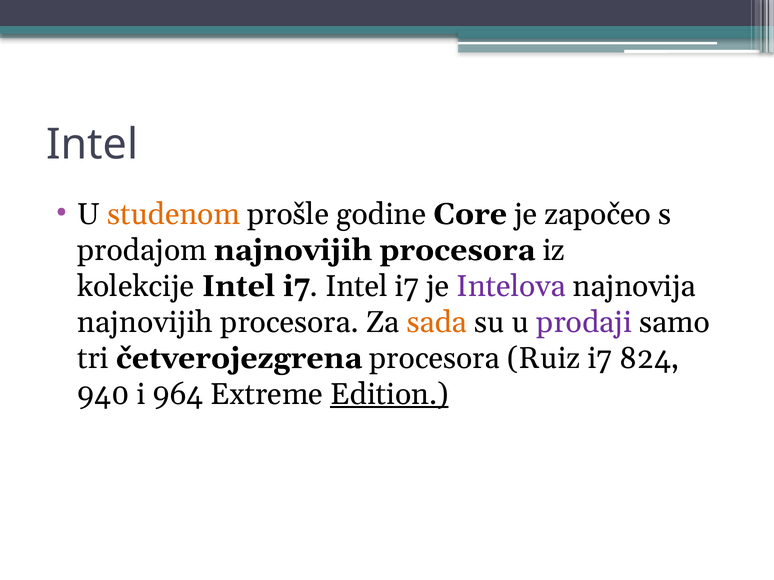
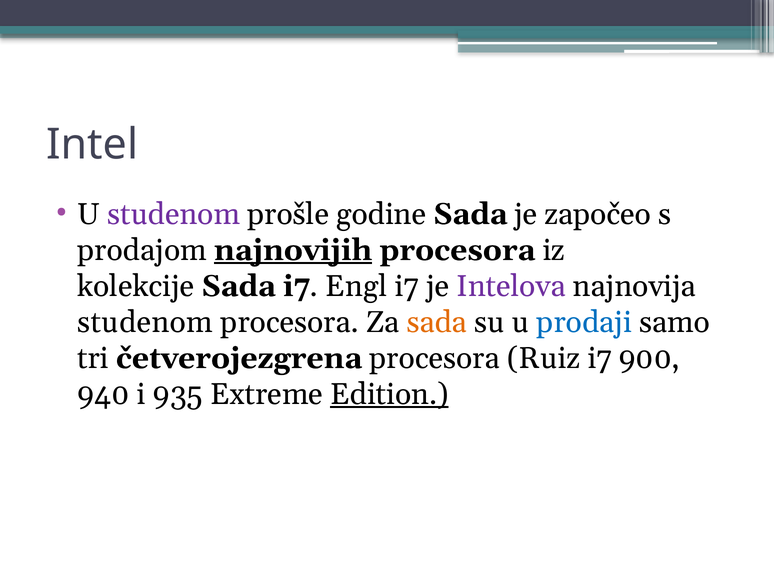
studenom at (174, 214) colour: orange -> purple
godine Core: Core -> Sada
najnovijih at (293, 250) underline: none -> present
kolekcije Intel: Intel -> Sada
Intel at (357, 286): Intel -> Engl
najnovijih at (145, 322): najnovijih -> studenom
prodaji colour: purple -> blue
824: 824 -> 900
964: 964 -> 935
